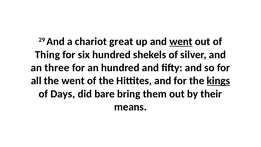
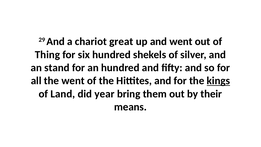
went at (181, 42) underline: present -> none
three: three -> stand
Days: Days -> Land
bare: bare -> year
